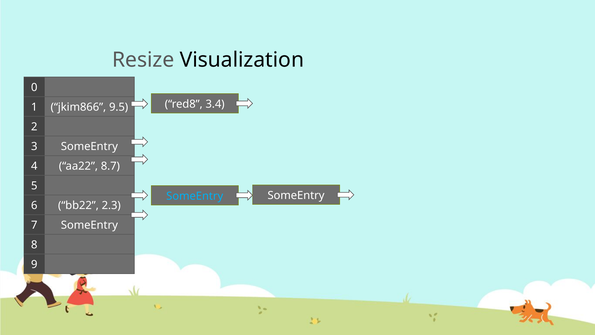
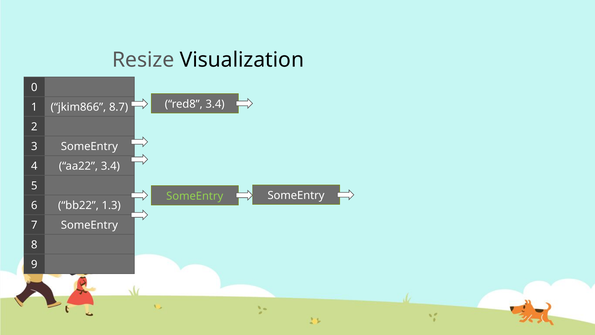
9.5: 9.5 -> 8.7
aa22 8.7: 8.7 -> 3.4
SomeEntry at (195, 196) colour: light blue -> light green
2.3: 2.3 -> 1.3
